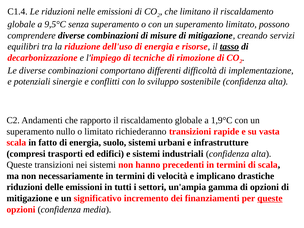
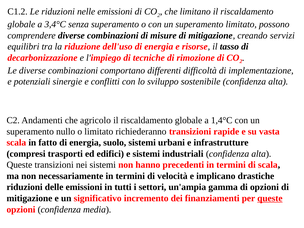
C1.4: C1.4 -> C1.2
9,5°C: 9,5°C -> 3,4°C
tasso underline: present -> none
rapporto: rapporto -> agricolo
1,9°C: 1,9°C -> 1,4°C
